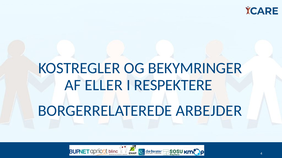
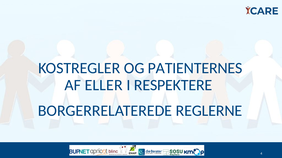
BEKYMRINGER: BEKYMRINGER -> PATIENTERNES
ARBEJDER: ARBEJDER -> REGLERNE
